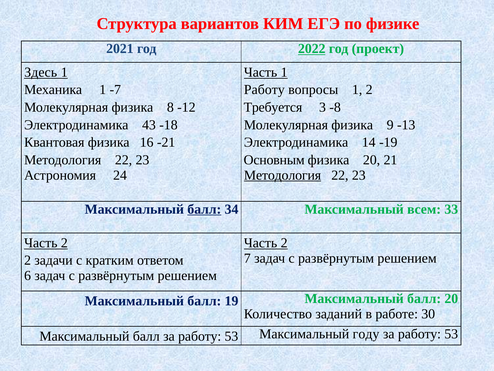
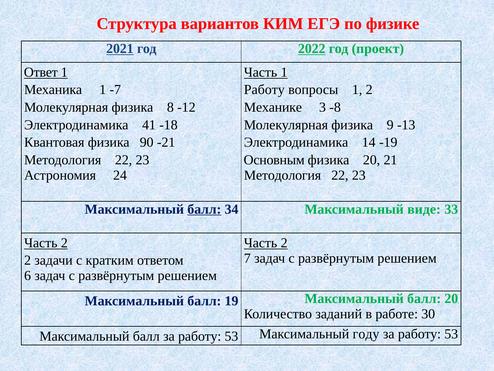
2021 underline: none -> present
Здесь: Здесь -> Ответ
Требуется: Требуется -> Механике
43: 43 -> 41
16: 16 -> 90
Методология at (283, 175) underline: present -> none
всем: всем -> виде
